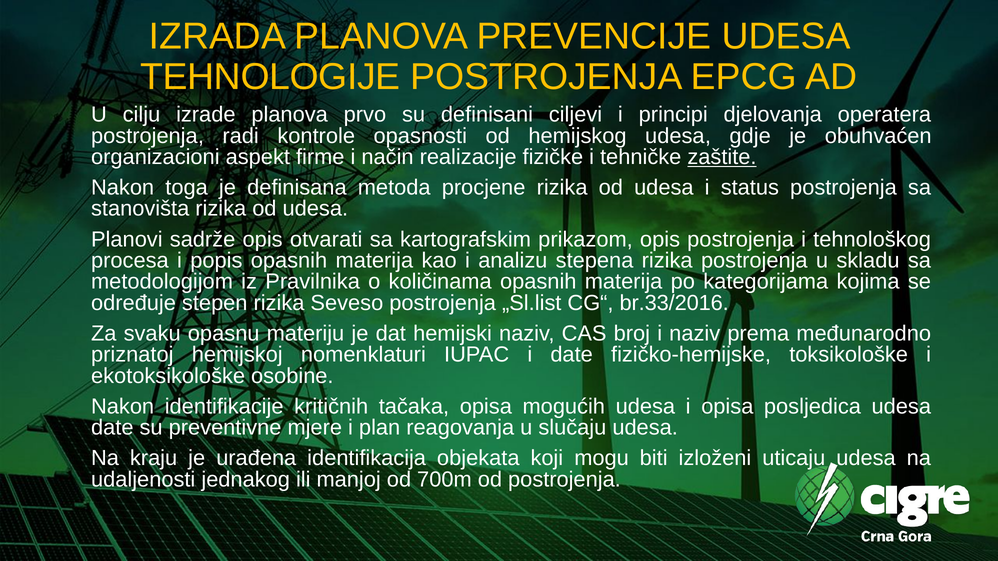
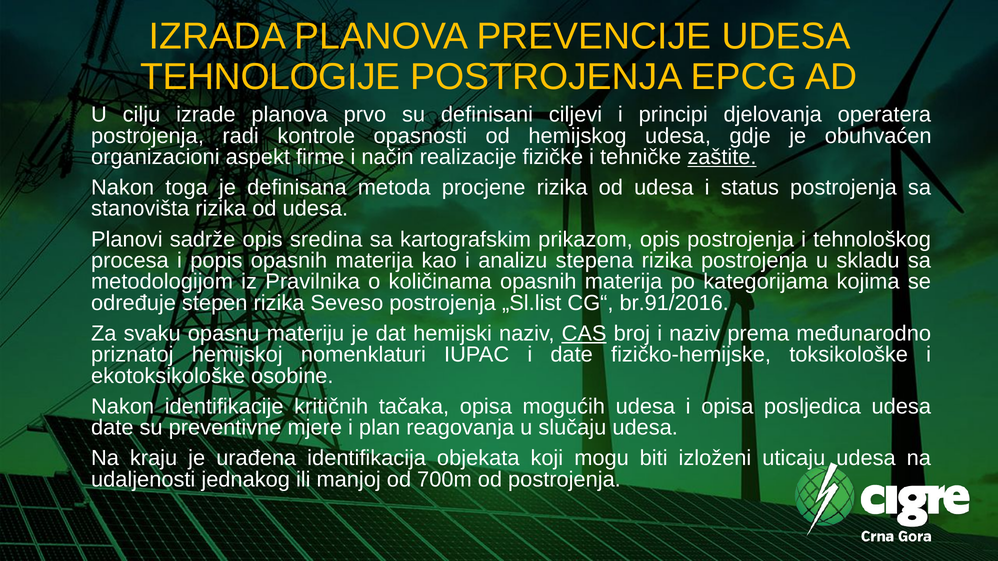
otvarati: otvarati -> sredina
br.33/2016: br.33/2016 -> br.91/2016
CAS underline: none -> present
